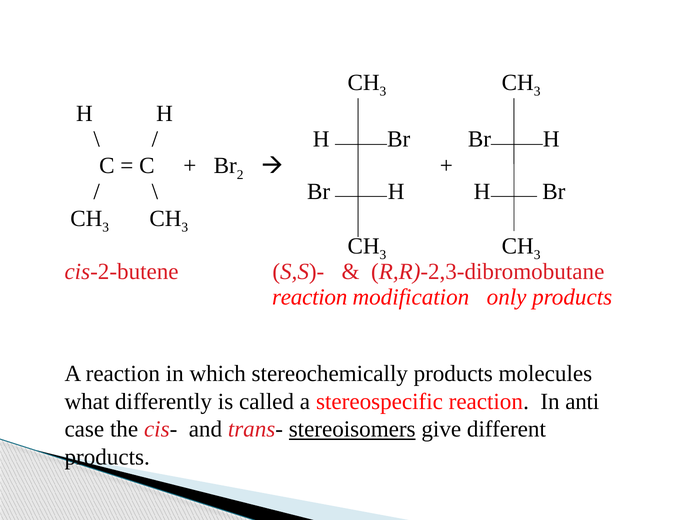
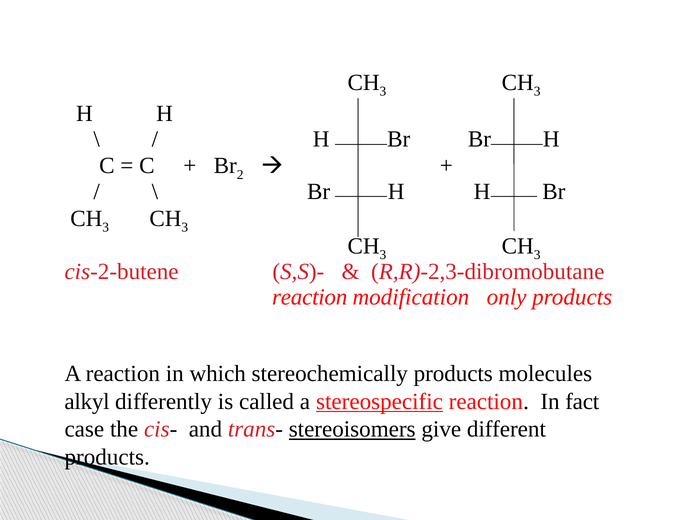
what: what -> alkyl
stereospecific underline: none -> present
anti: anti -> fact
